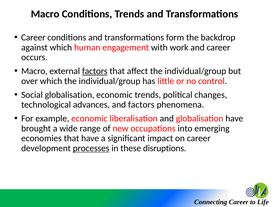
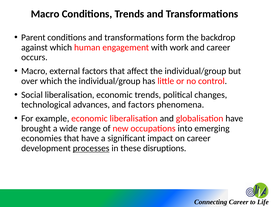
Career at (33, 37): Career -> Parent
factors at (95, 71) underline: present -> none
Social globalisation: globalisation -> liberalisation
